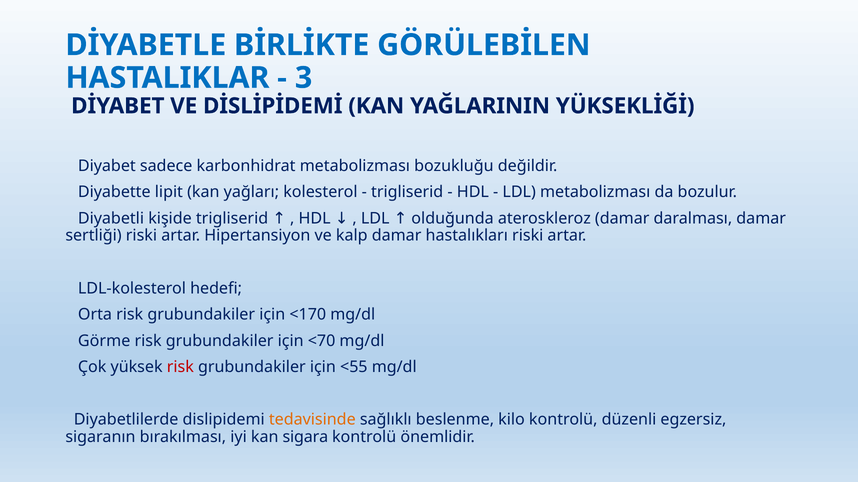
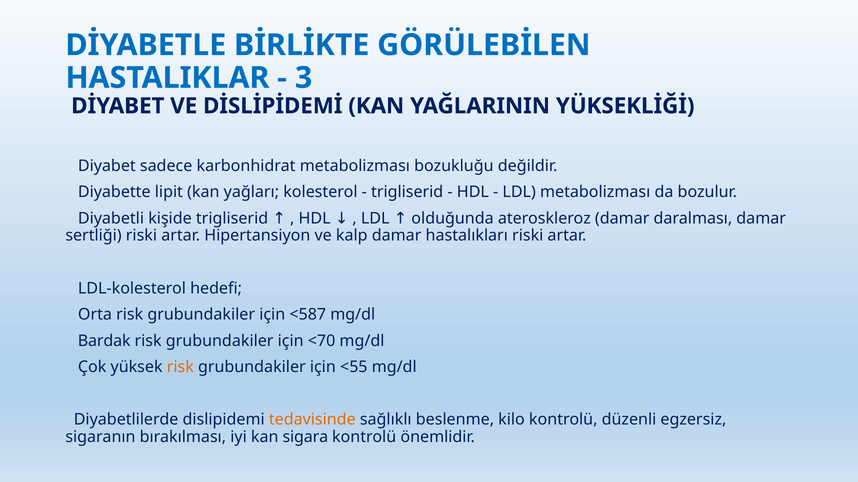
<170: <170 -> <587
Görme: Görme -> Bardak
risk at (180, 368) colour: red -> orange
